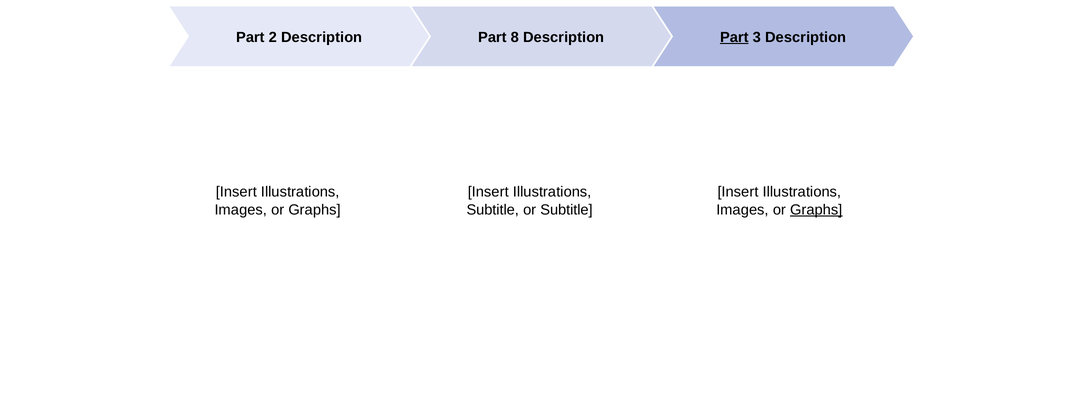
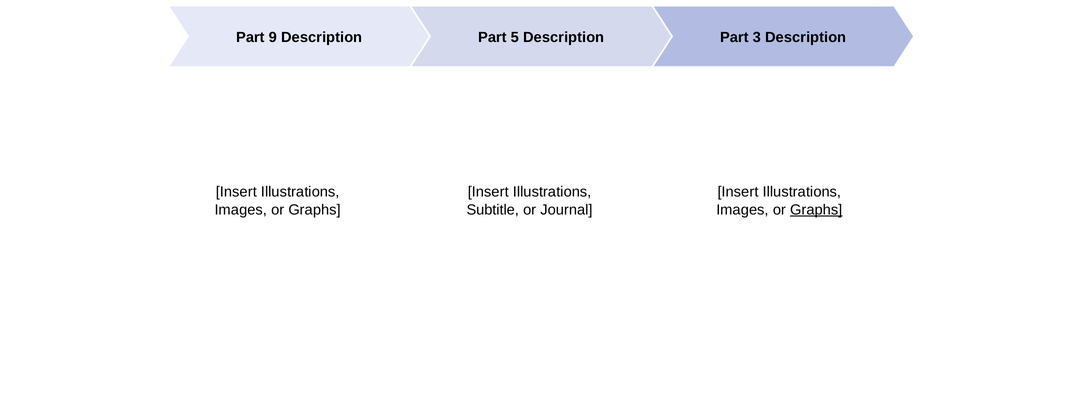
2: 2 -> 9
8: 8 -> 5
Part at (734, 37) underline: present -> none
or Subtitle: Subtitle -> Journal
